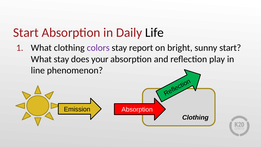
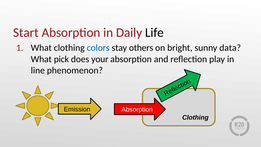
colors colour: purple -> blue
report: report -> others
sunny start: start -> data
What stay: stay -> pick
